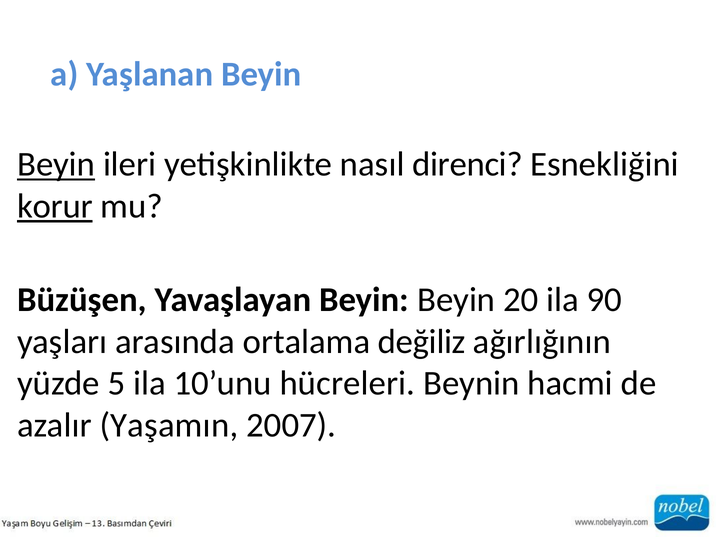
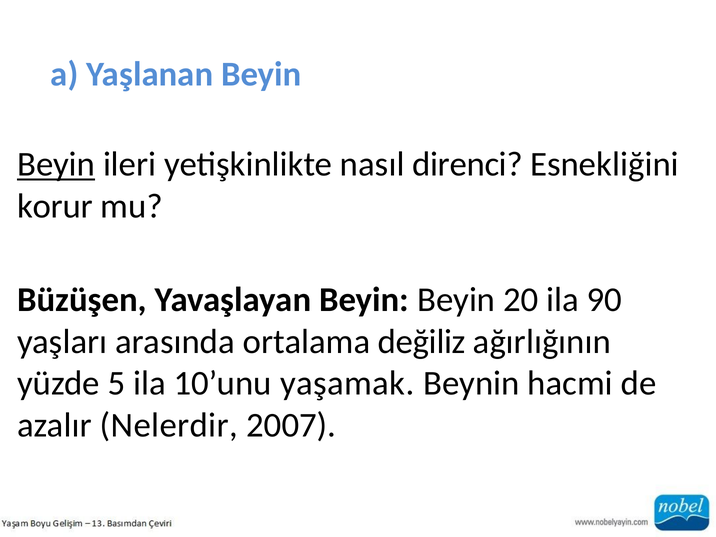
korur underline: present -> none
hücreleri: hücreleri -> yaşamak
Yaşamın: Yaşamın -> Nelerdir
